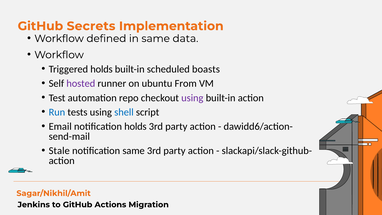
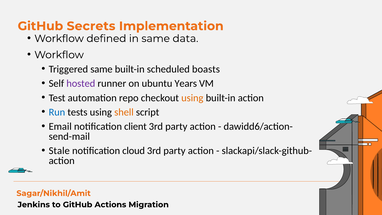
Triggered holds: holds -> same
From: From -> Years
using at (192, 98) colour: purple -> orange
shell colour: blue -> orange
notification holds: holds -> client
notification same: same -> cloud
